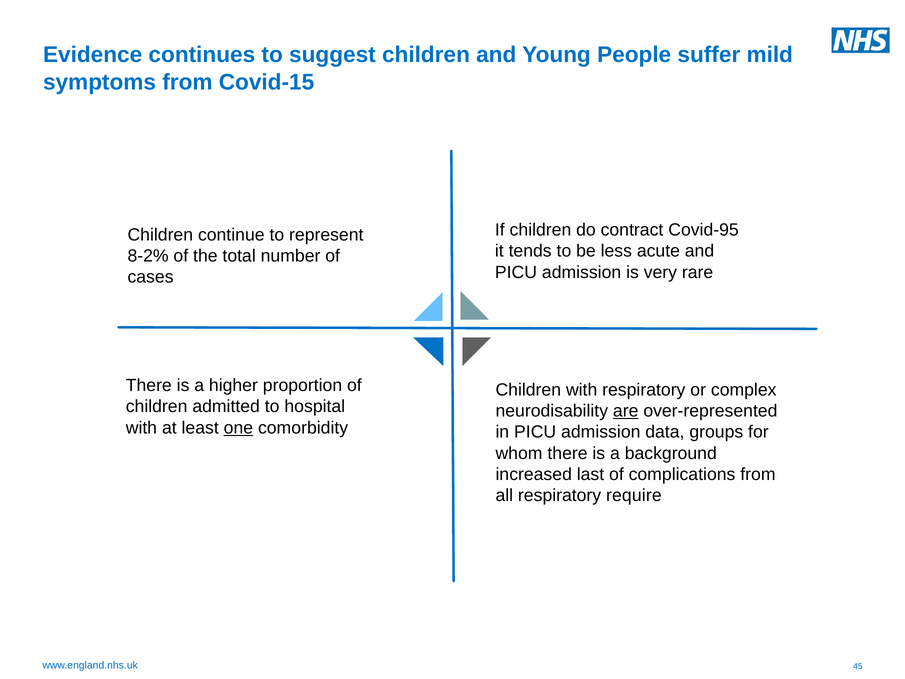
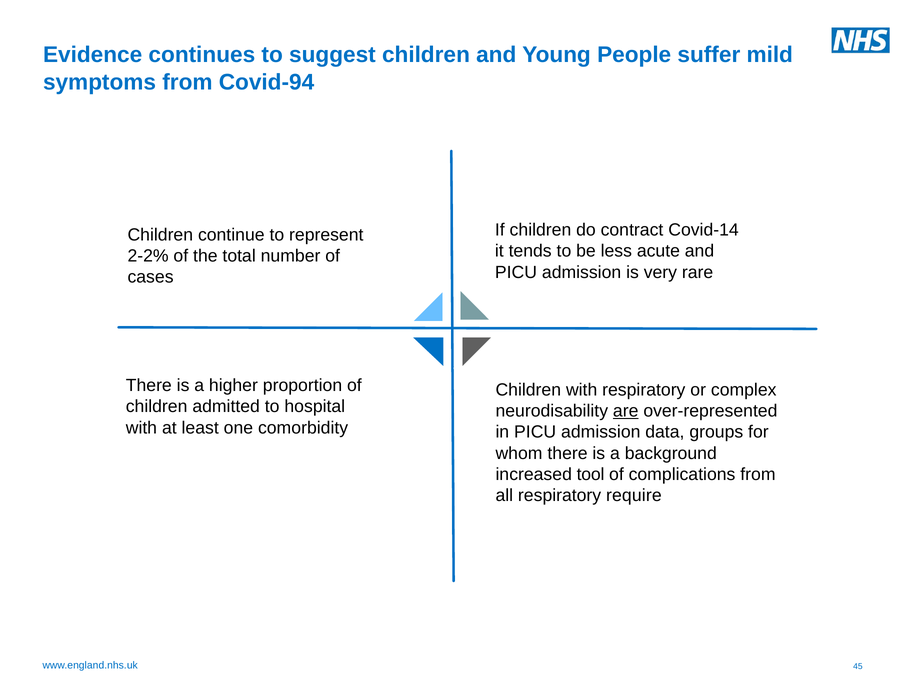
Covid-15: Covid-15 -> Covid-94
Covid-95: Covid-95 -> Covid-14
8-2%: 8-2% -> 2-2%
one underline: present -> none
last: last -> tool
